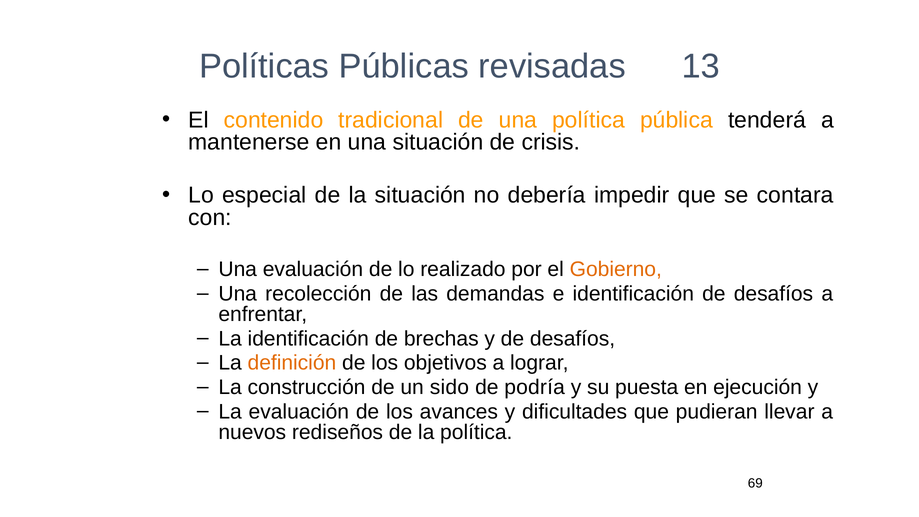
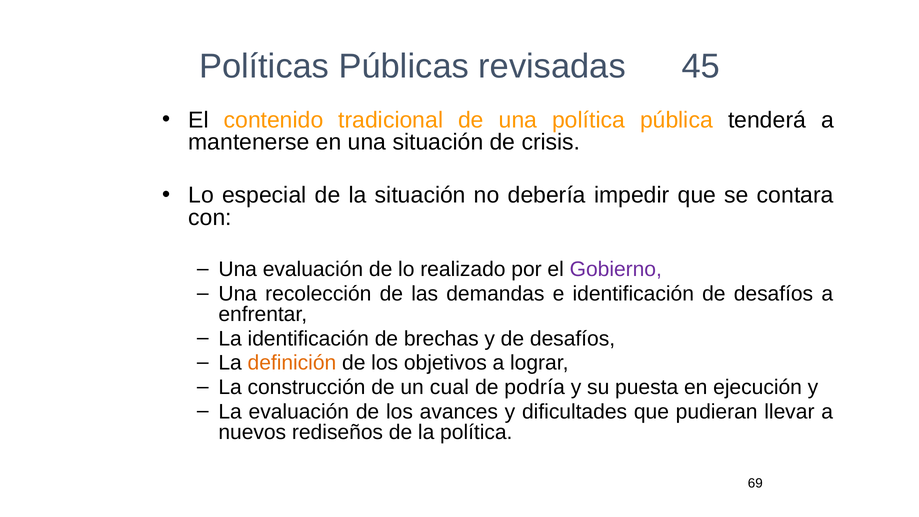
13: 13 -> 45
Gobierno colour: orange -> purple
sido: sido -> cual
